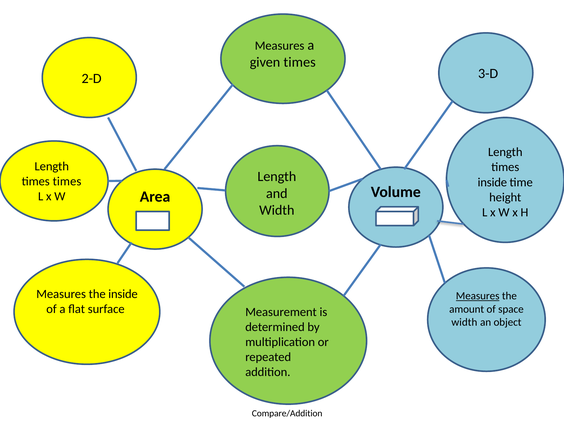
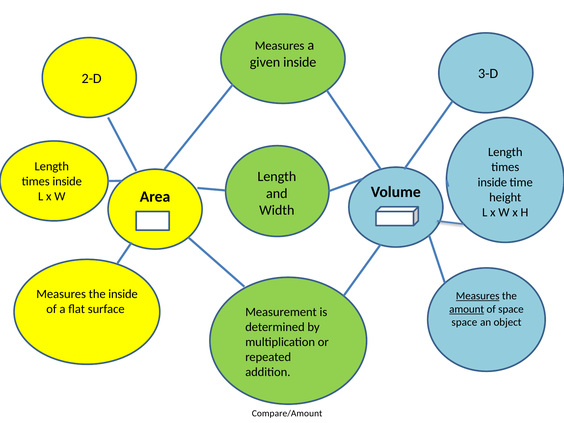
given times: times -> inside
times at (67, 181): times -> inside
amount underline: none -> present
width at (464, 322): width -> space
Compare/Addition: Compare/Addition -> Compare/Amount
